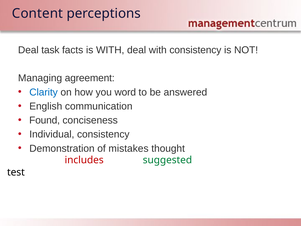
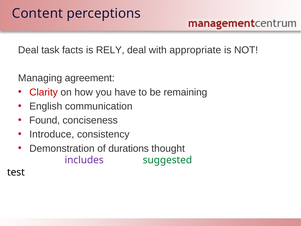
is WITH: WITH -> RELY
with consistency: consistency -> appropriate
Clarity colour: blue -> red
word: word -> have
answered: answered -> remaining
Individual: Individual -> Introduce
mistakes: mistakes -> durations
includes colour: red -> purple
